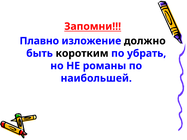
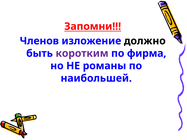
Плавно: Плавно -> Членов
коротким colour: black -> purple
убрать: убрать -> фирма
